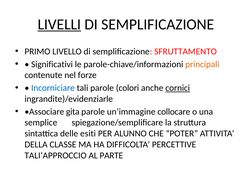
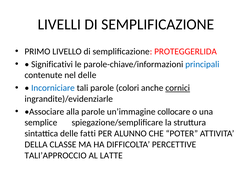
LIVELLI underline: present -> none
SFRUTTAMENTO: SFRUTTAMENTO -> PROTEGGERLIDA
principali colour: orange -> blue
nel forze: forze -> delle
gita: gita -> alla
esiti: esiti -> fatti
PARTE: PARTE -> LATTE
